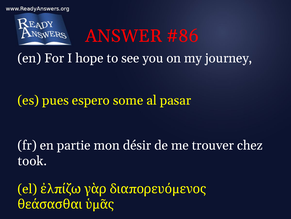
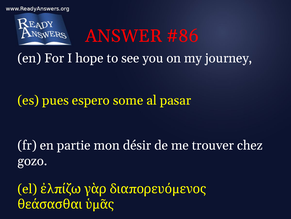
took: took -> gozo
